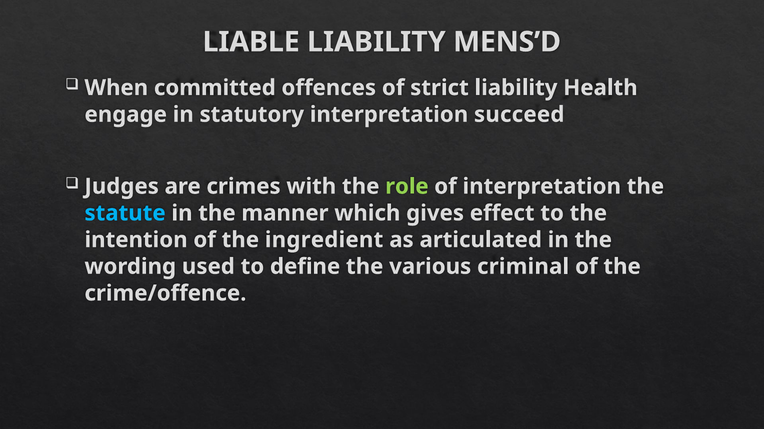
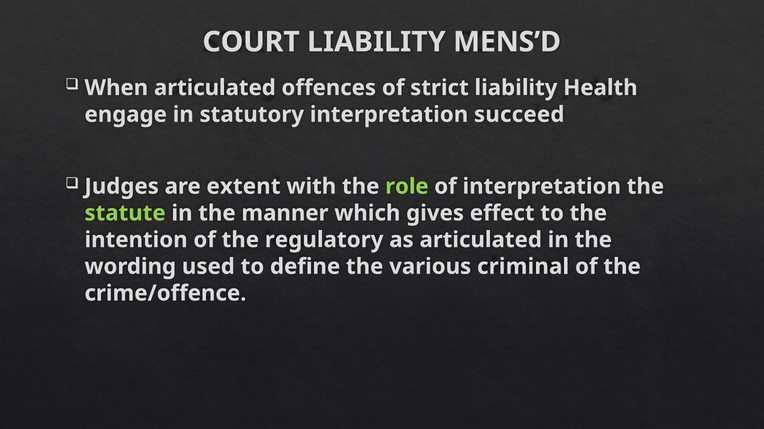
LIABLE: LIABLE -> COURT
When committed: committed -> articulated
crimes: crimes -> extent
statute colour: light blue -> light green
ingredient: ingredient -> regulatory
